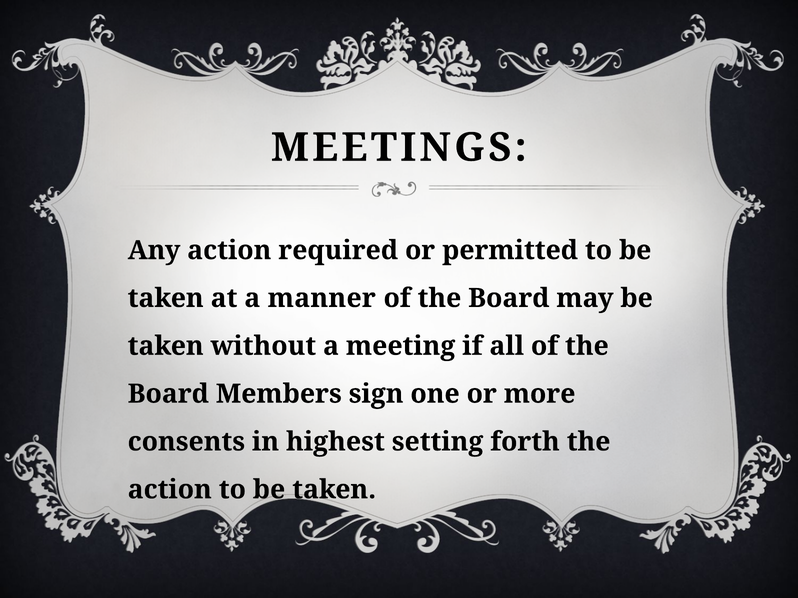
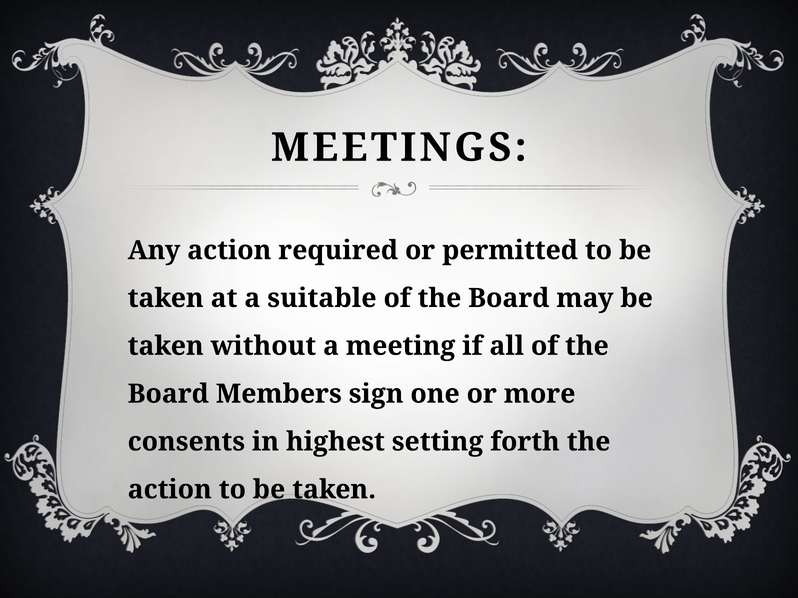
manner: manner -> suitable
